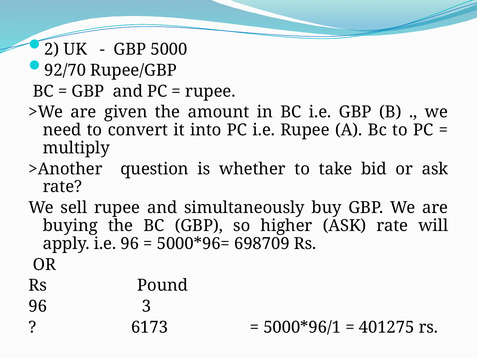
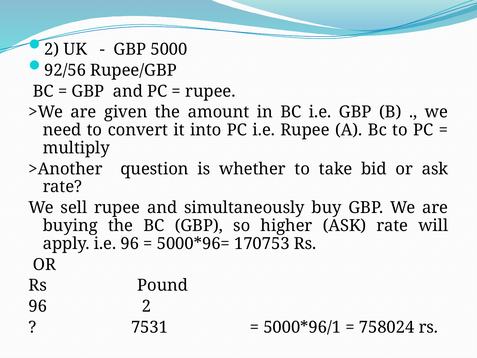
92/70: 92/70 -> 92/56
698709: 698709 -> 170753
96 3: 3 -> 2
6173: 6173 -> 7531
401275: 401275 -> 758024
